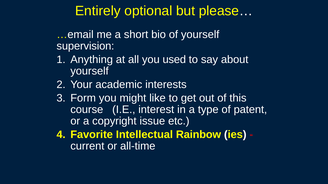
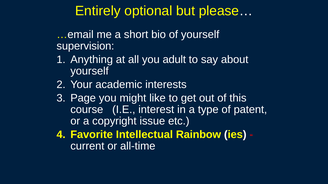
used: used -> adult
Form: Form -> Page
